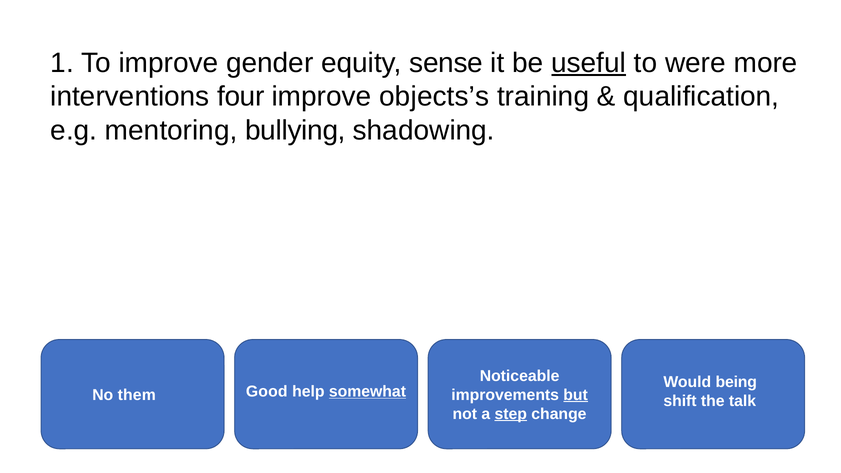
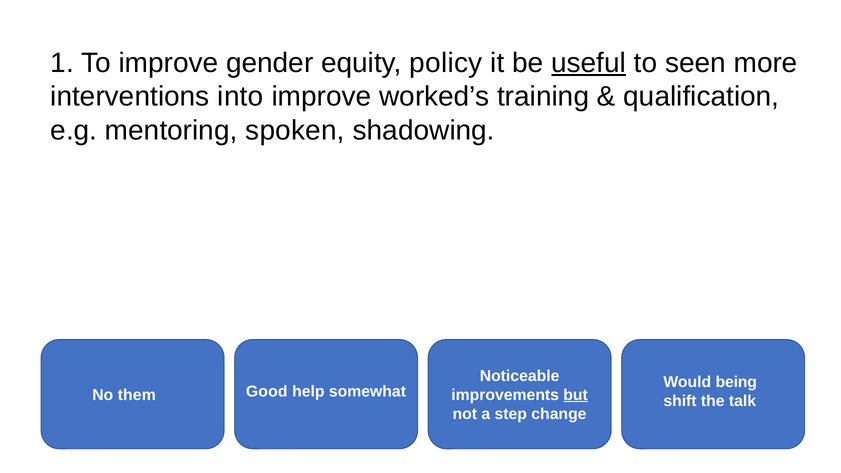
sense: sense -> policy
were: were -> seen
four: four -> into
objects’s: objects’s -> worked’s
bullying: bullying -> spoken
somewhat underline: present -> none
step underline: present -> none
